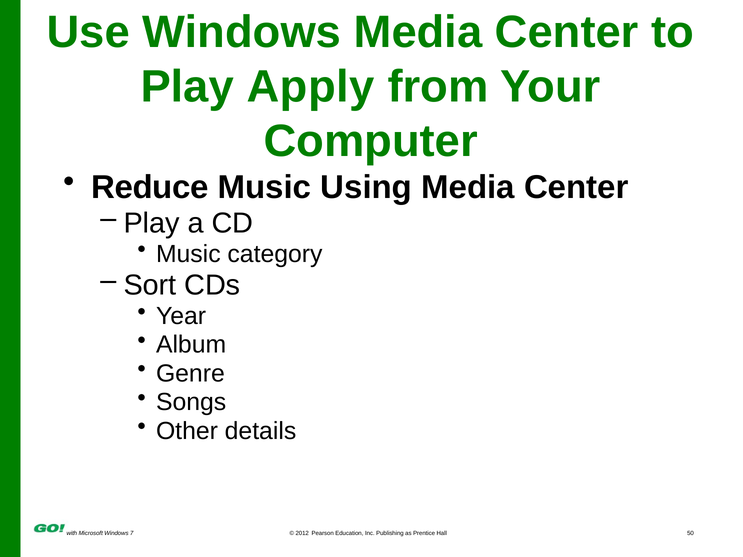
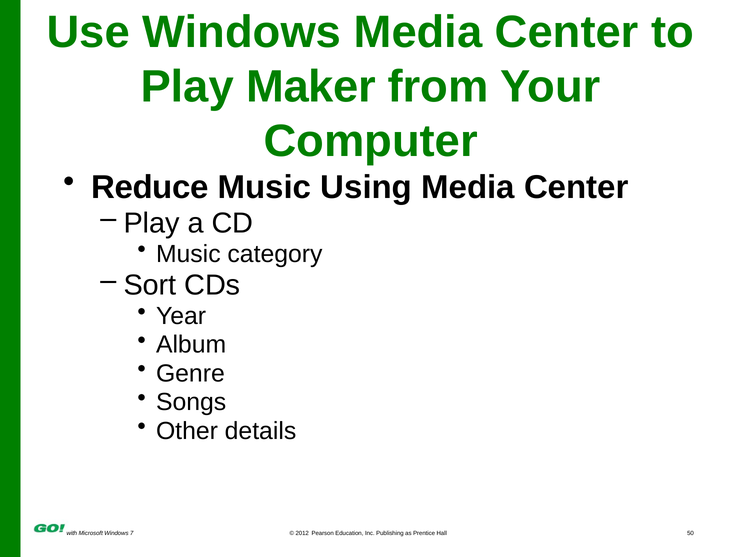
Apply: Apply -> Maker
